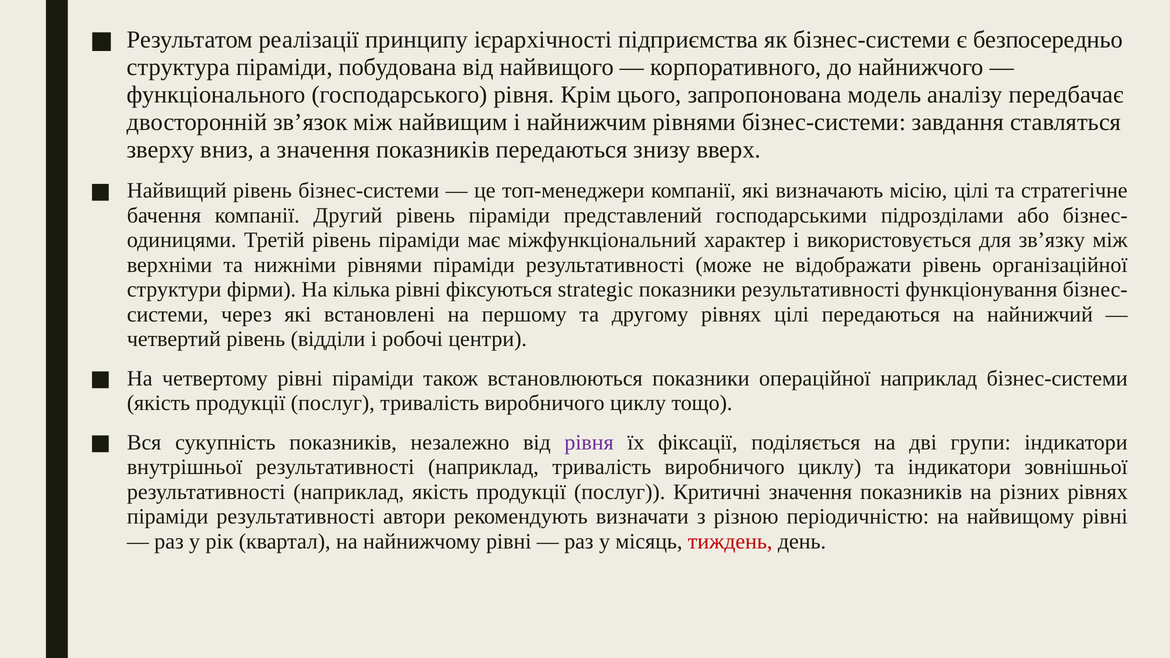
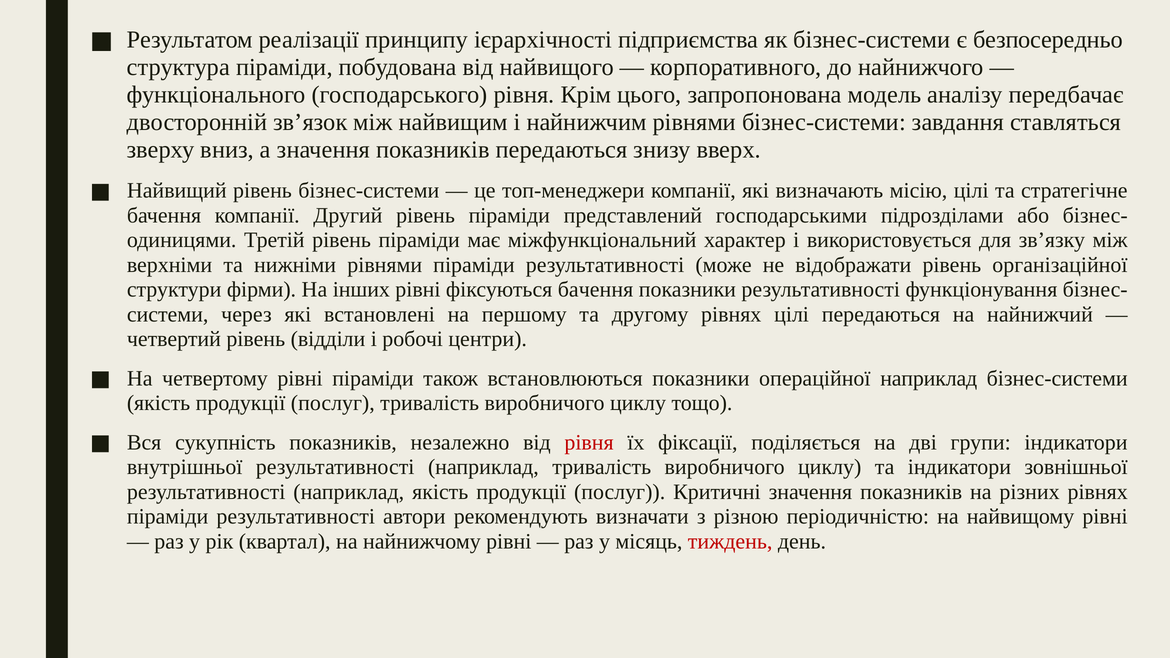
кілька: кілька -> інших
фіксуються strategic: strategic -> бачення
рівня at (589, 443) colour: purple -> red
